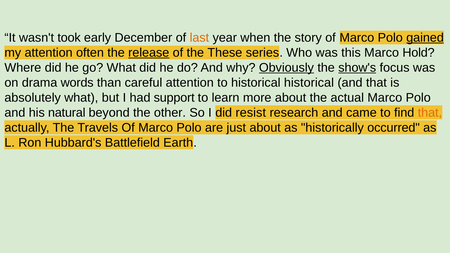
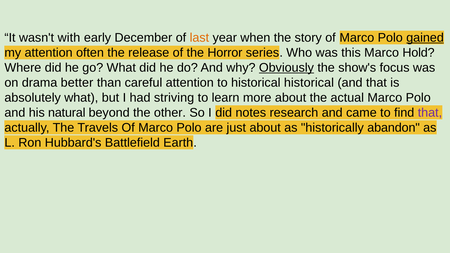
took: took -> with
release underline: present -> none
These: These -> Horror
show's underline: present -> none
words: words -> better
support: support -> striving
resist: resist -> notes
that at (430, 113) colour: orange -> purple
occurred: occurred -> abandon
